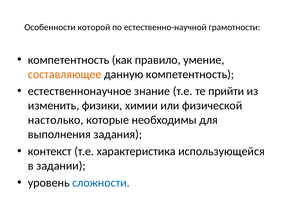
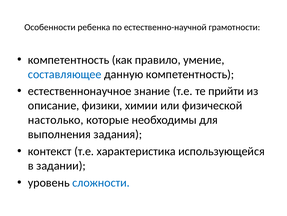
которой: которой -> ребенка
составляющее colour: orange -> blue
изменить: изменить -> описание
